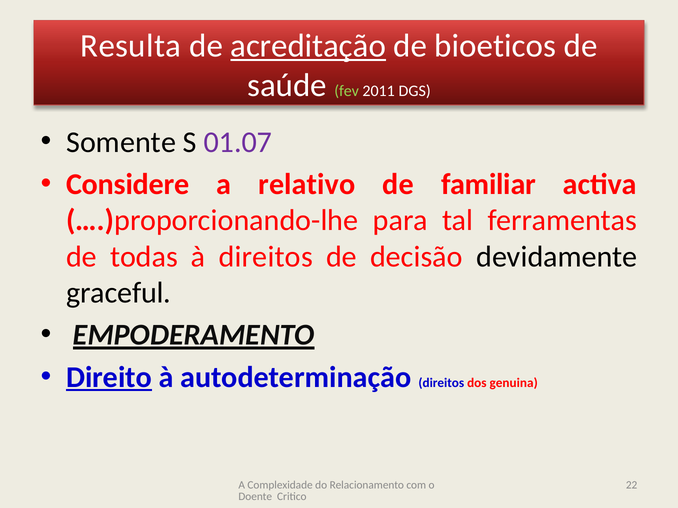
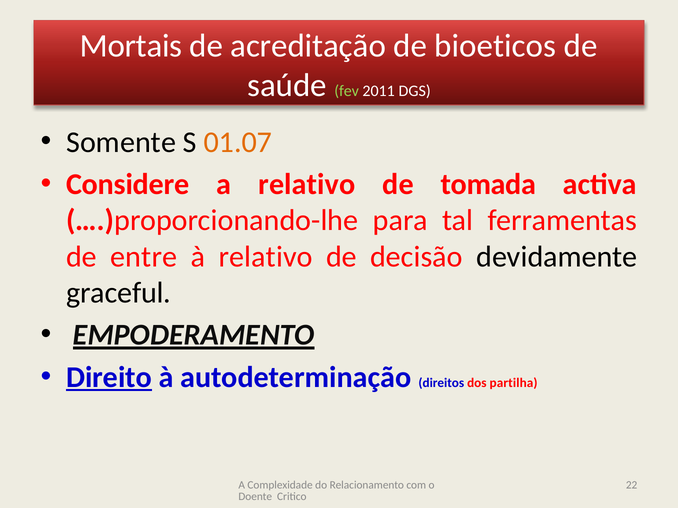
Resulta: Resulta -> Mortais
acreditação underline: present -> none
01.07 colour: purple -> orange
familiar: familiar -> tomada
todas: todas -> entre
à direitos: direitos -> relativo
genuina: genuina -> partilha
